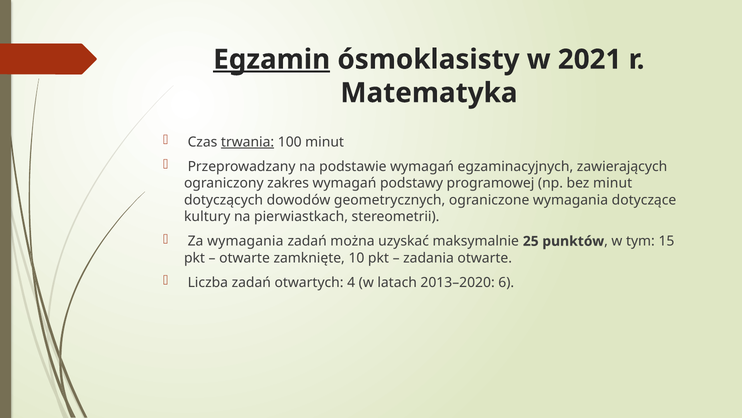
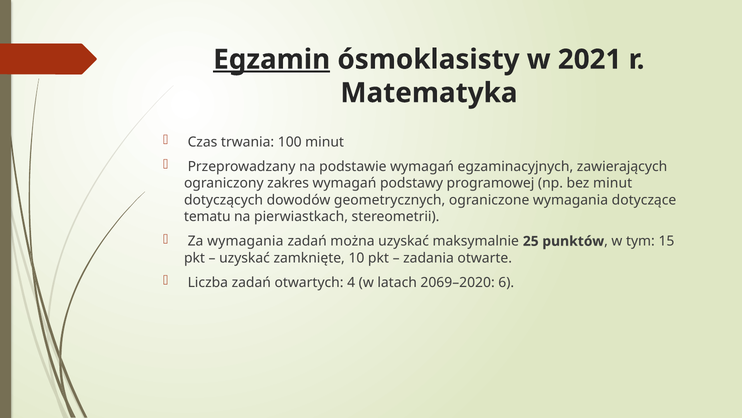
trwania underline: present -> none
kultury: kultury -> tematu
otwarte at (245, 258): otwarte -> uzyskać
2013–2020: 2013–2020 -> 2069–2020
